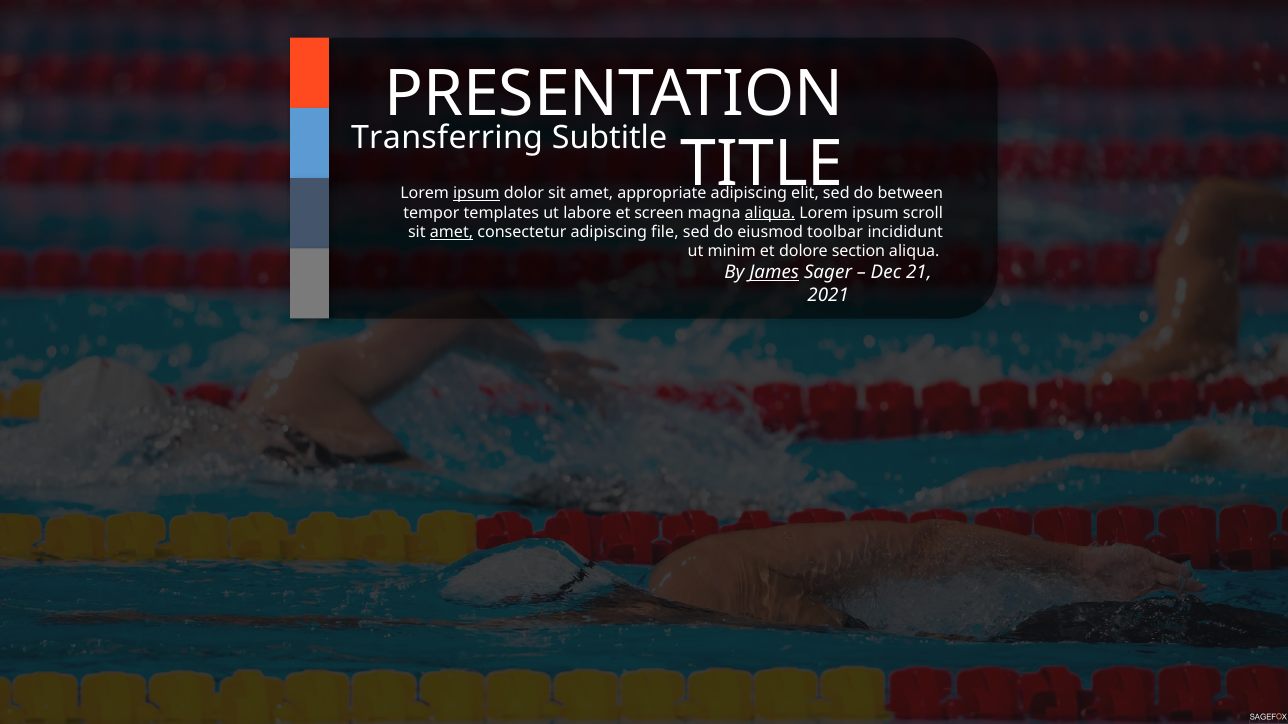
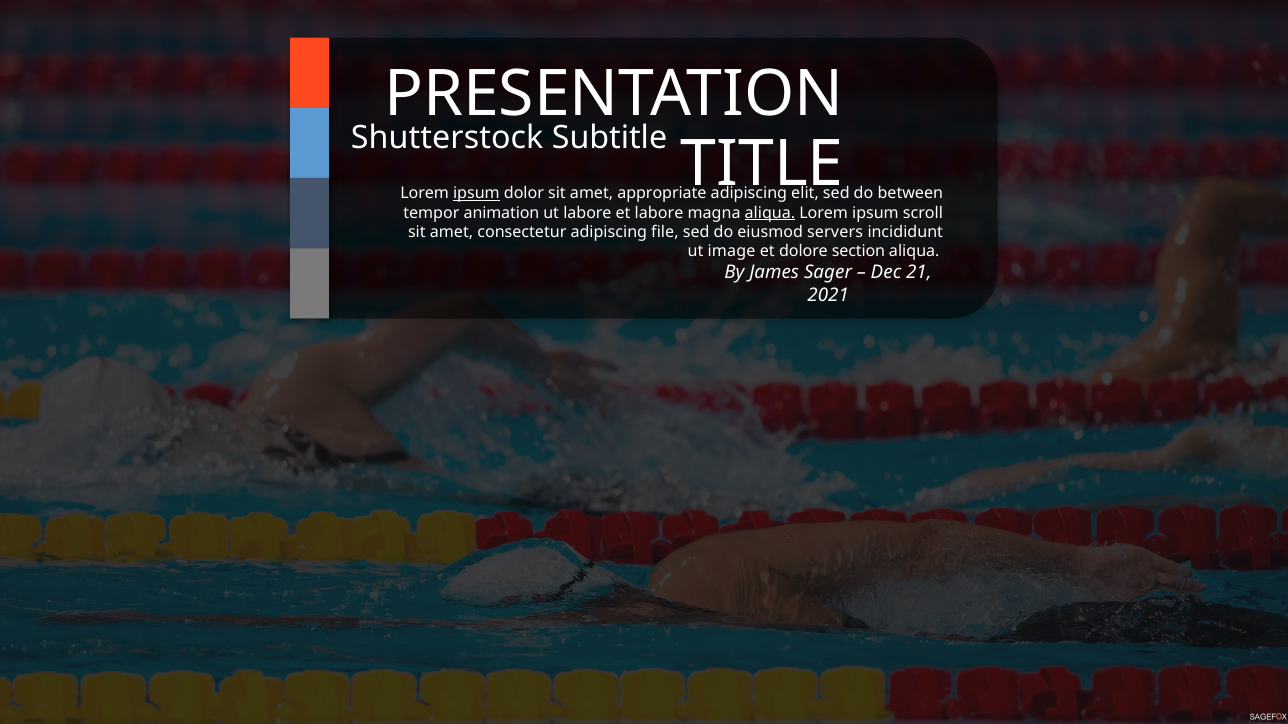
Transferring: Transferring -> Shutterstock
templates: templates -> animation
et screen: screen -> labore
amet at (452, 232) underline: present -> none
toolbar: toolbar -> servers
minim: minim -> image
James underline: present -> none
